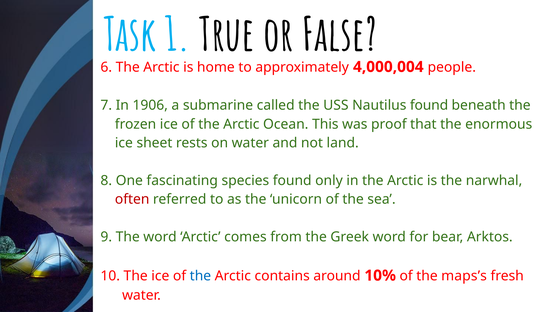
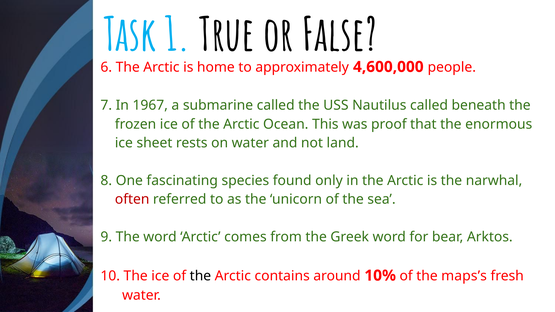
4,000,004: 4,000,004 -> 4,600,000
1906: 1906 -> 1967
Nautilus found: found -> called
the at (200, 276) colour: blue -> black
